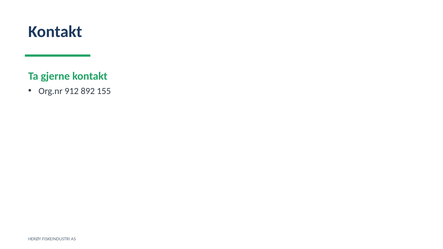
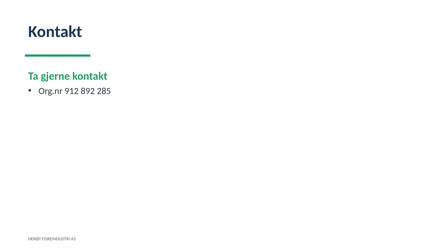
155: 155 -> 285
